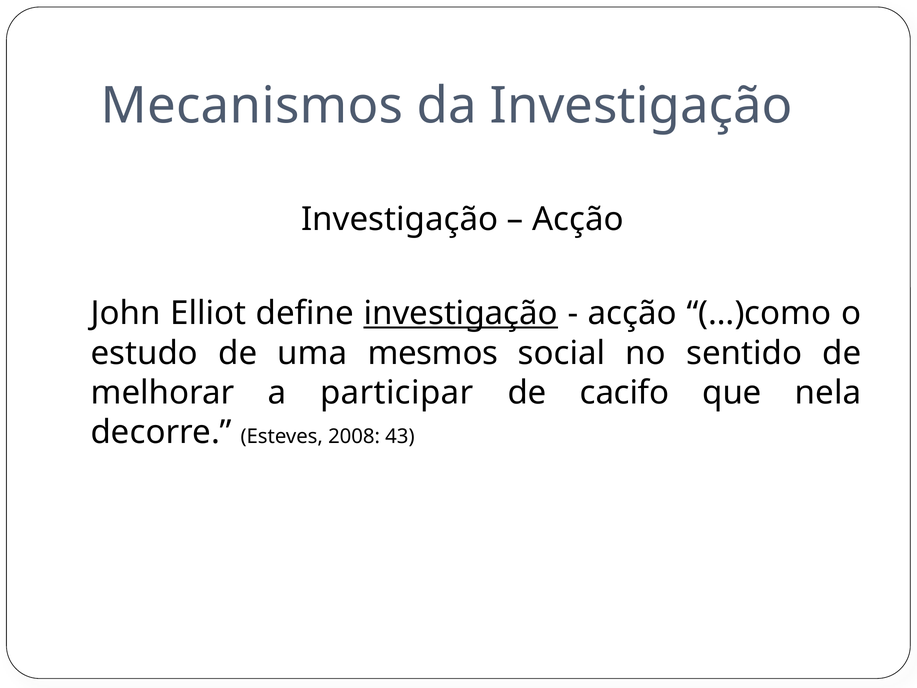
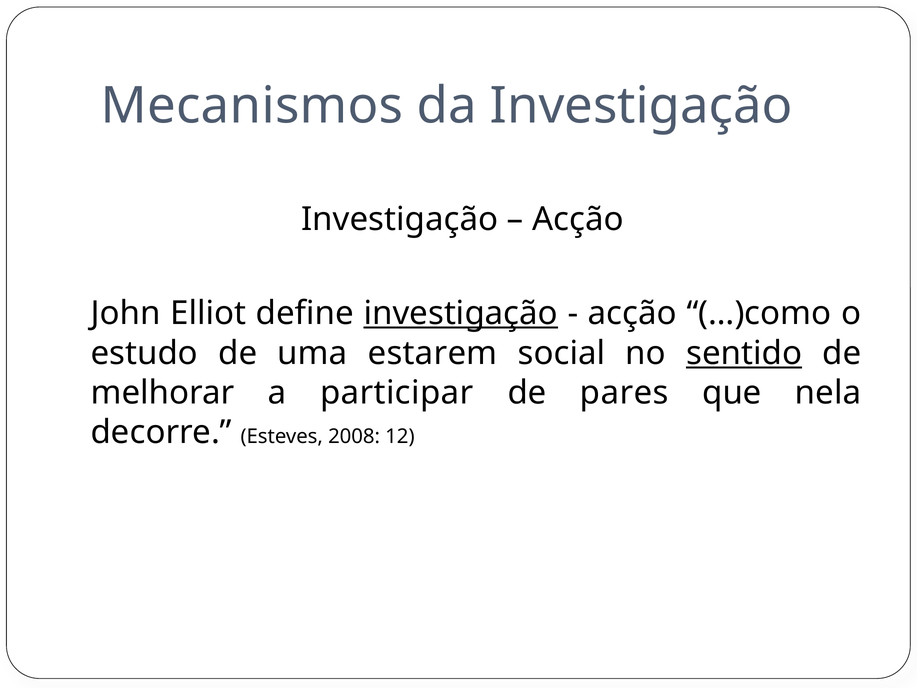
mesmos: mesmos -> estarem
sentido underline: none -> present
cacifo: cacifo -> pares
43: 43 -> 12
